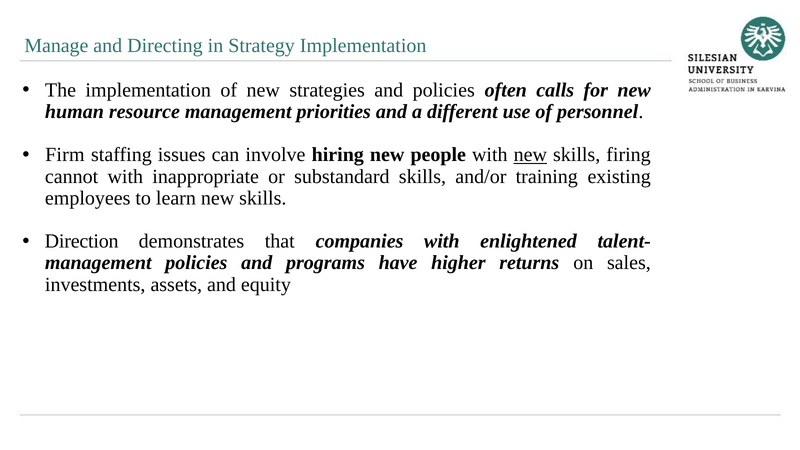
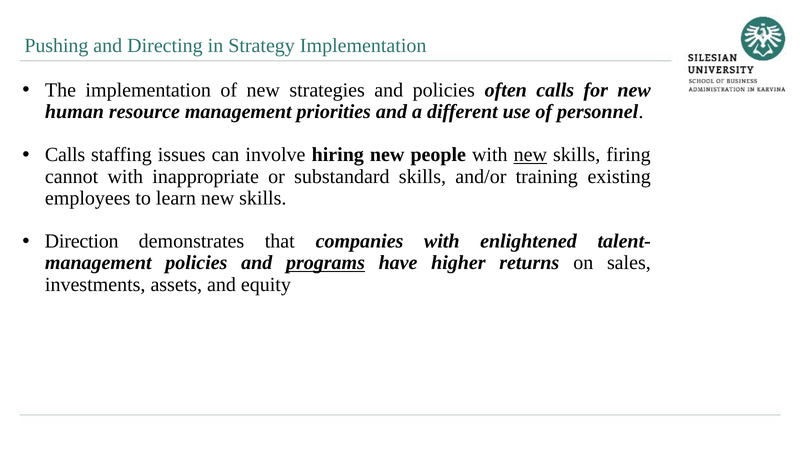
Manage: Manage -> Pushing
Firm at (65, 155): Firm -> Calls
programs underline: none -> present
